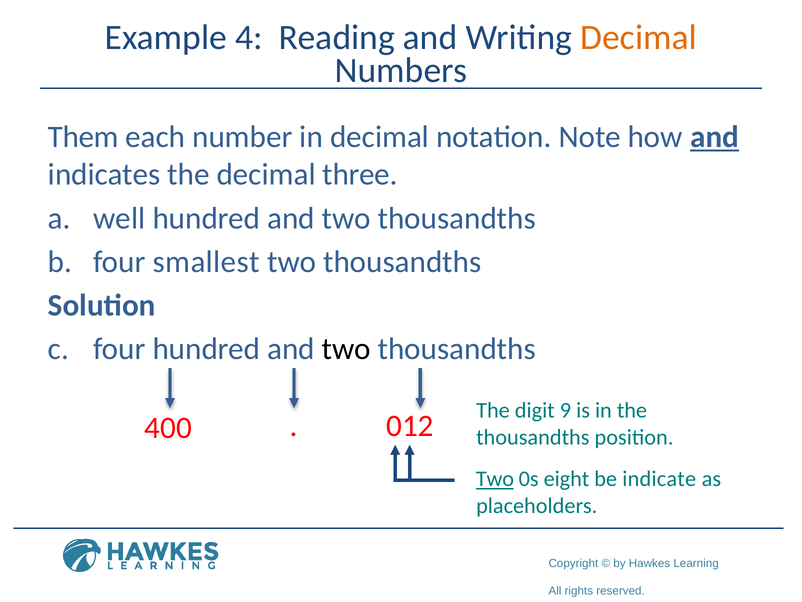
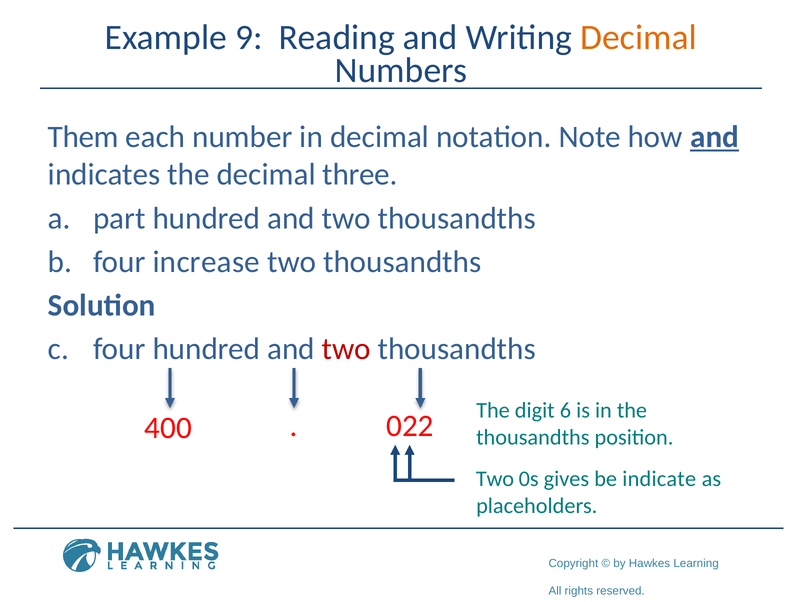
4: 4 -> 9
well: well -> part
smallest: smallest -> increase
two at (346, 349) colour: black -> red
9: 9 -> 6
012: 012 -> 022
Two at (495, 479) underline: present -> none
eight: eight -> gives
